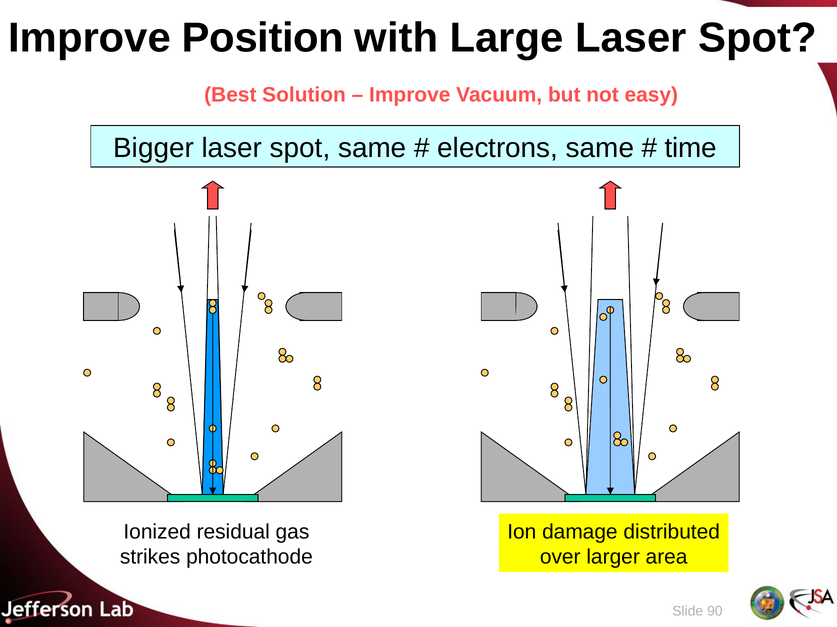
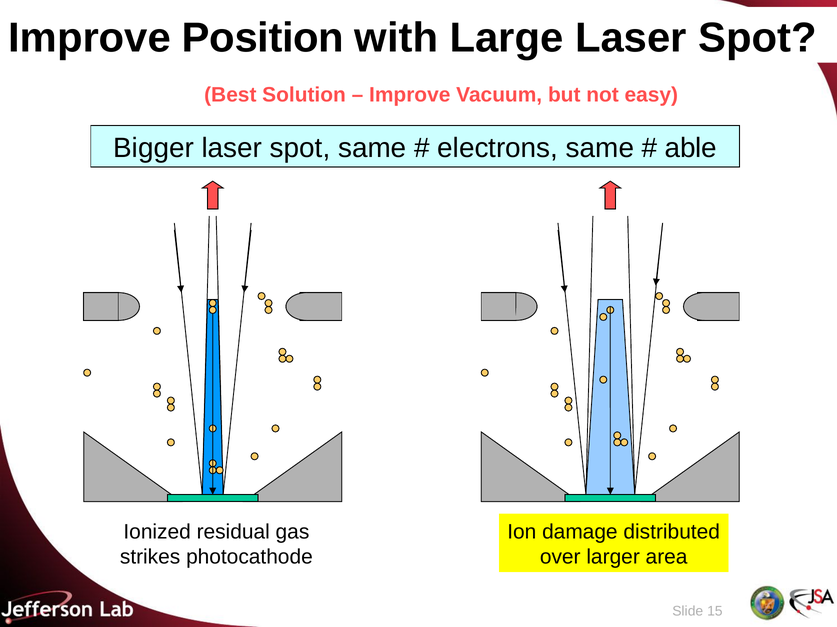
time: time -> able
90: 90 -> 15
